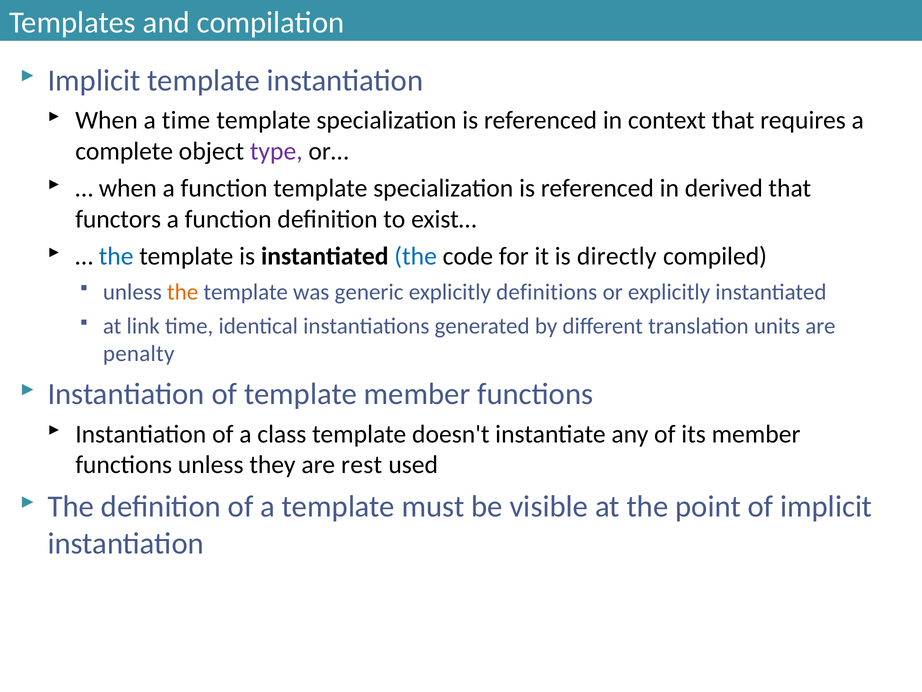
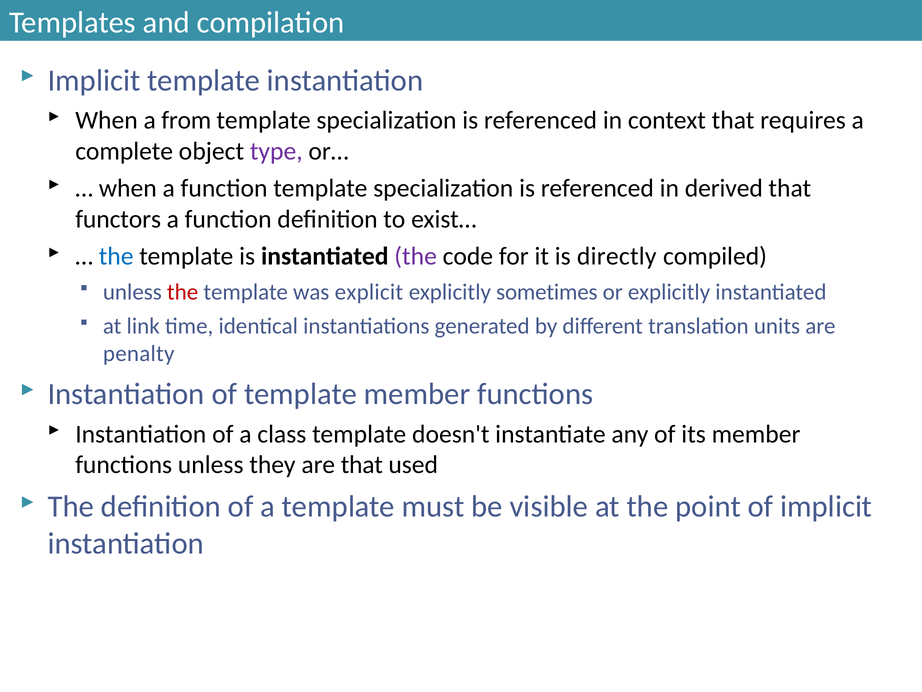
a time: time -> from
the at (416, 256) colour: blue -> purple
the at (183, 292) colour: orange -> red
generic: generic -> explicit
definitions: definitions -> sometimes
are rest: rest -> that
